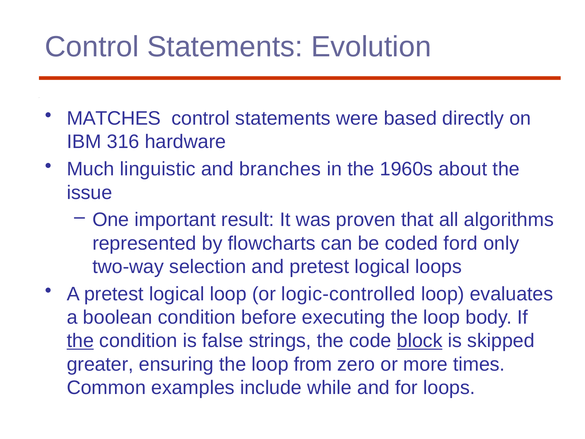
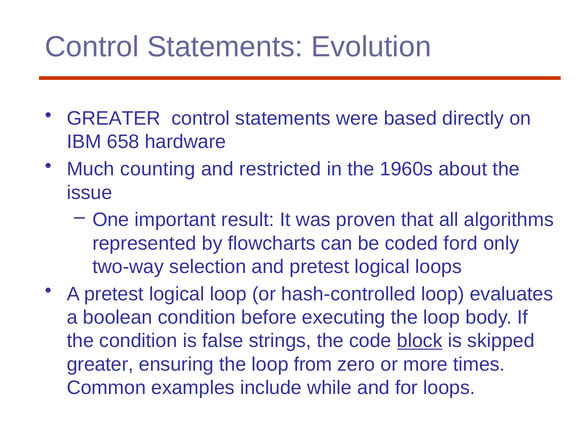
MATCHES at (114, 118): MATCHES -> GREATER
316: 316 -> 658
linguistic: linguistic -> counting
branches: branches -> restricted
logic-controlled: logic-controlled -> hash-controlled
the at (80, 341) underline: present -> none
